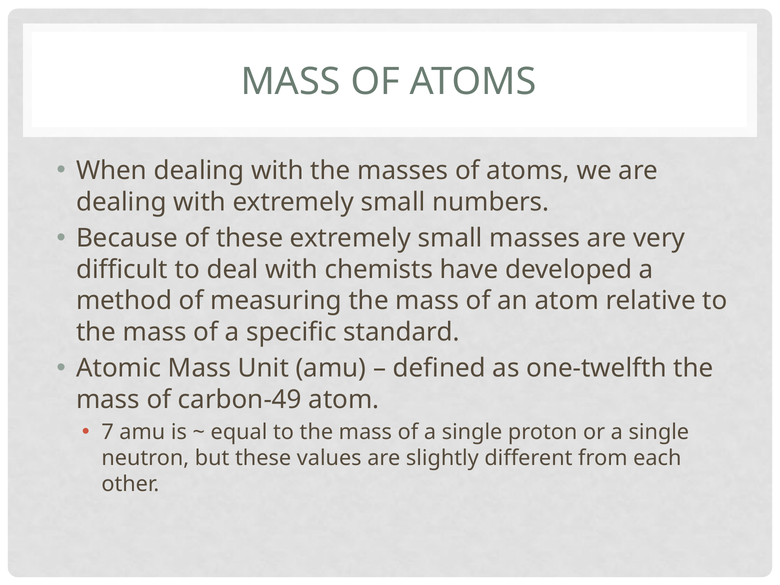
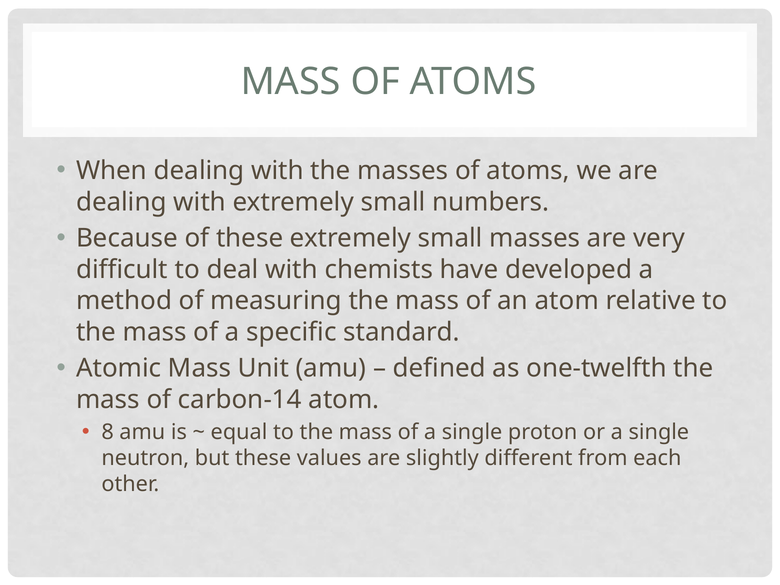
carbon-49: carbon-49 -> carbon-14
7: 7 -> 8
